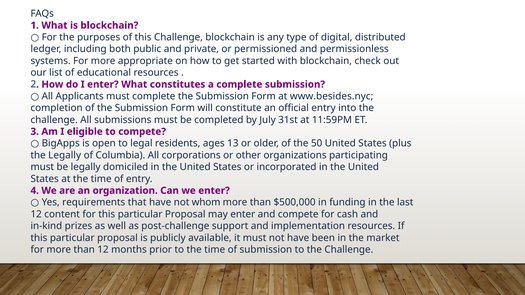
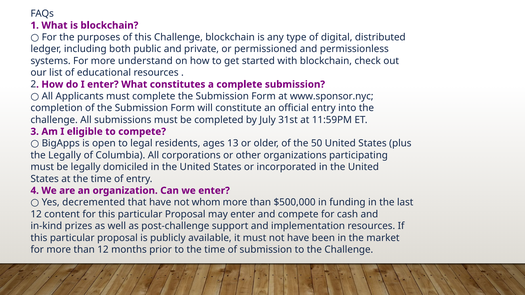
appropriate: appropriate -> understand
www.besides.nyc: www.besides.nyc -> www.sponsor.nyc
requirements: requirements -> decremented
